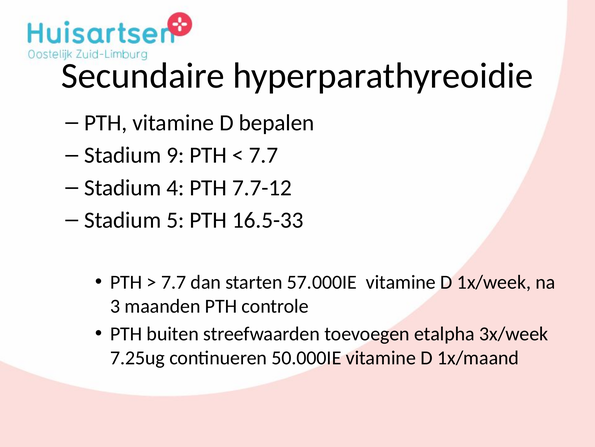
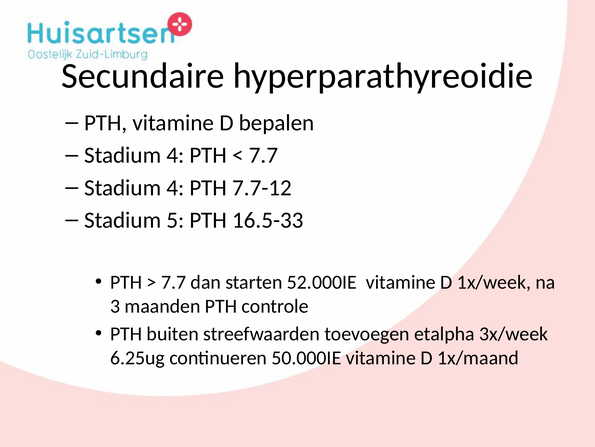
9 at (175, 155): 9 -> 4
57.000IE: 57.000IE -> 52.000IE
7.25ug: 7.25ug -> 6.25ug
